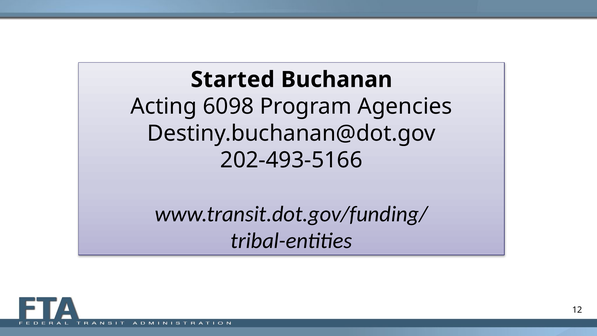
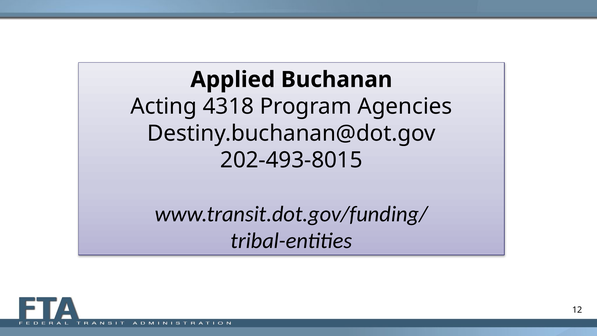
Started: Started -> Applied
6098: 6098 -> 4318
202-493-5166: 202-493-5166 -> 202-493-8015
